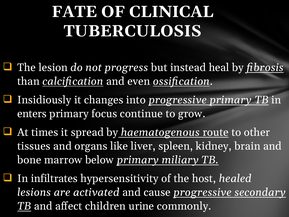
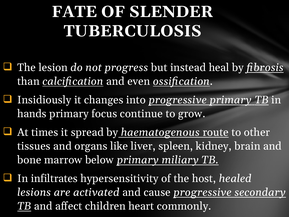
CLINICAL: CLINICAL -> SLENDER
enters: enters -> hands
urine: urine -> heart
